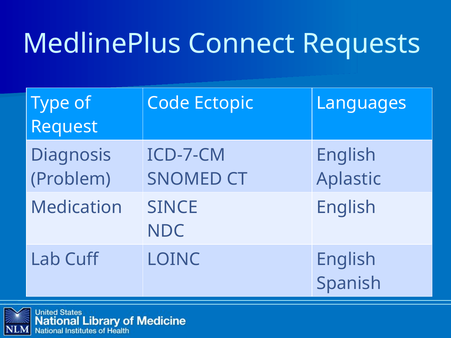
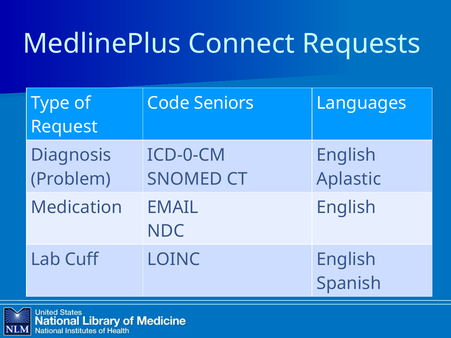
Ectopic: Ectopic -> Seniors
ICD-7-CM: ICD-7-CM -> ICD-0-CM
SINCE: SINCE -> EMAIL
